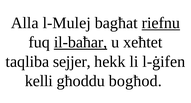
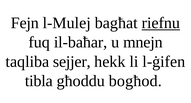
Alla: Alla -> Fejn
il-baħar underline: present -> none
xeħtet: xeħtet -> mnejn
kelli: kelli -> tibla
